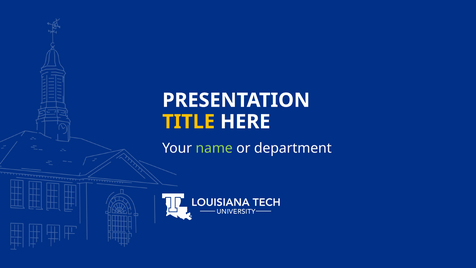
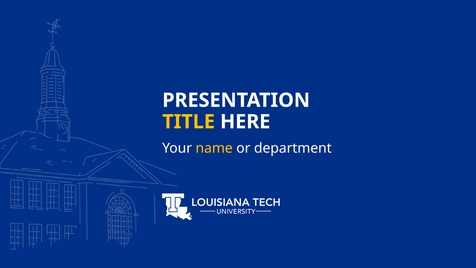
name colour: light green -> yellow
